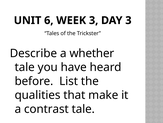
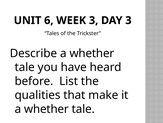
contrast at (46, 108): contrast -> whether
